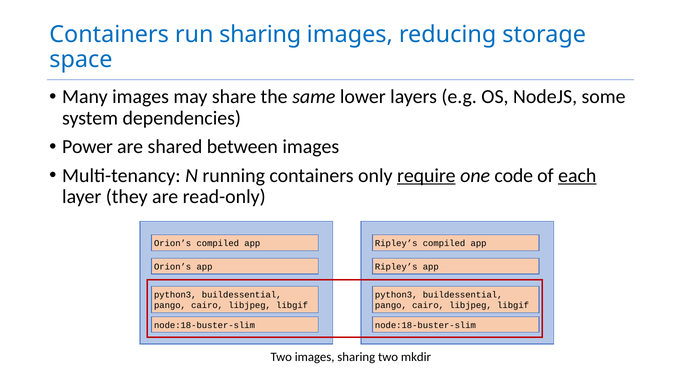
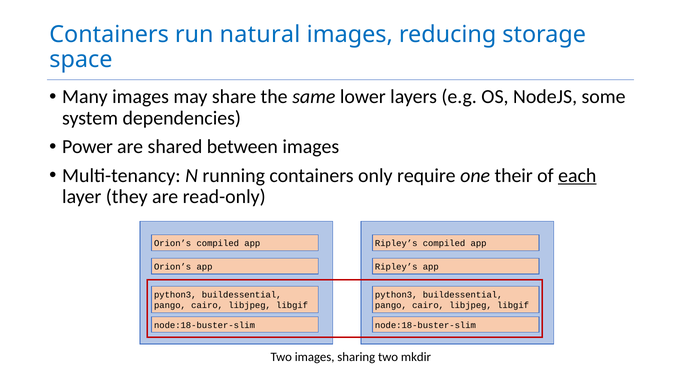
run sharing: sharing -> natural
require underline: present -> none
code: code -> their
